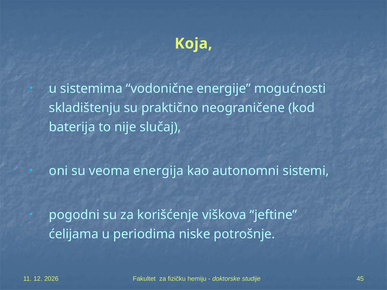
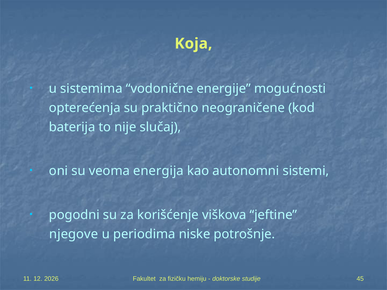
skladištenju: skladištenju -> opterećenja
ćelijama: ćelijama -> njegove
